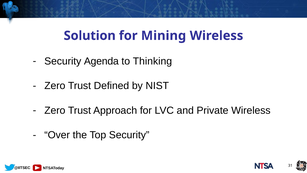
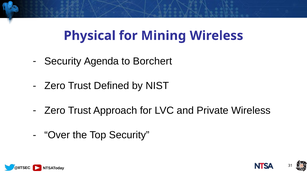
Solution: Solution -> Physical
Thinking: Thinking -> Borchert
